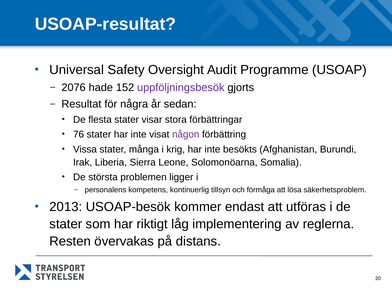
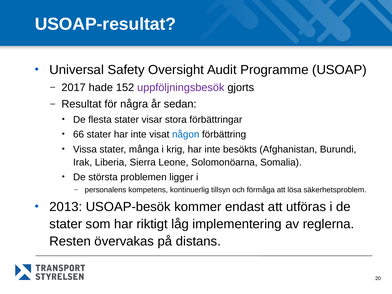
2076: 2076 -> 2017
76: 76 -> 66
någon colour: purple -> blue
